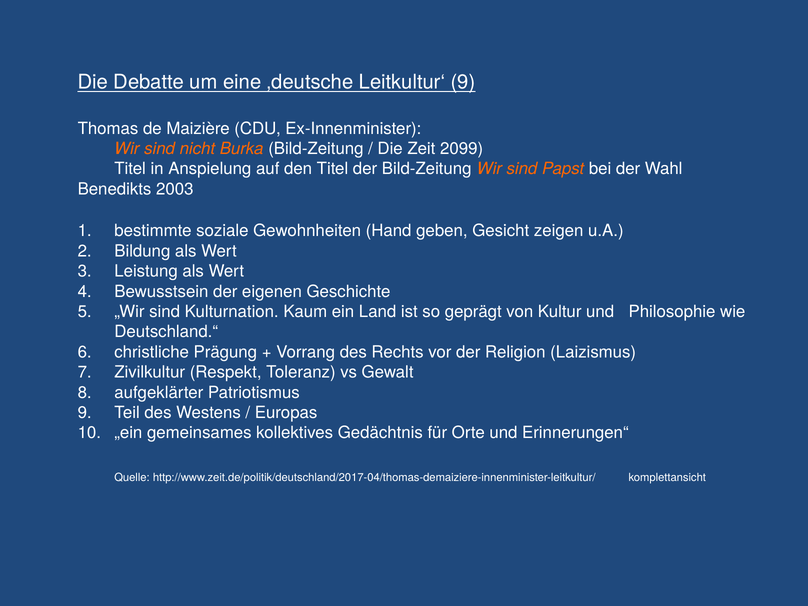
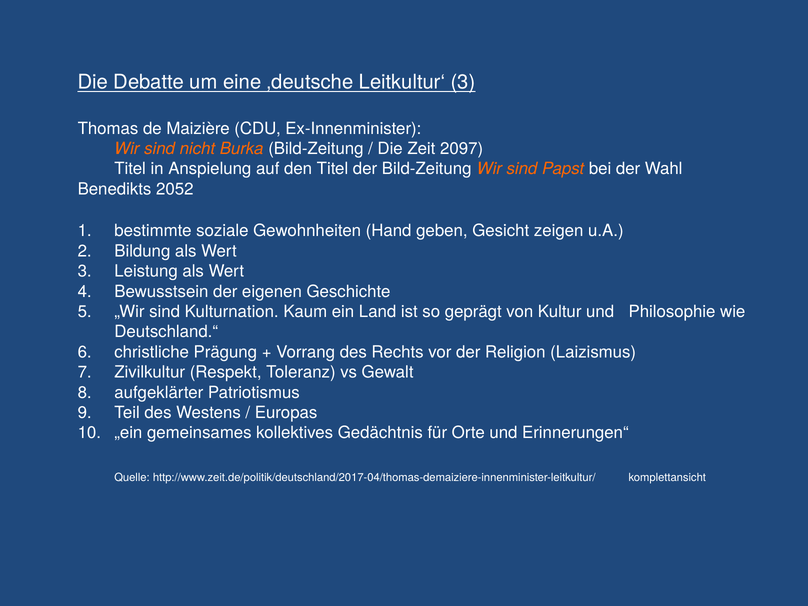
Leitkultur‘ 9: 9 -> 3
2099: 2099 -> 2097
2003: 2003 -> 2052
